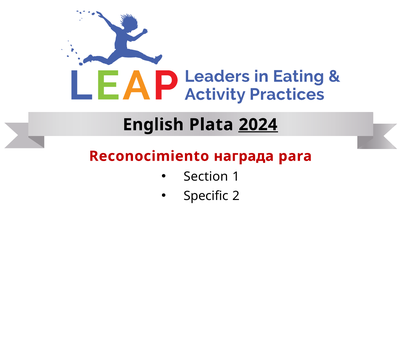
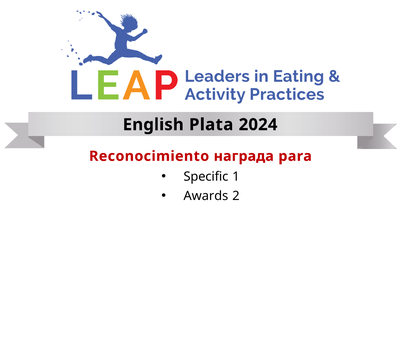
2024 underline: present -> none
Section: Section -> Specific
Specific: Specific -> Awards
